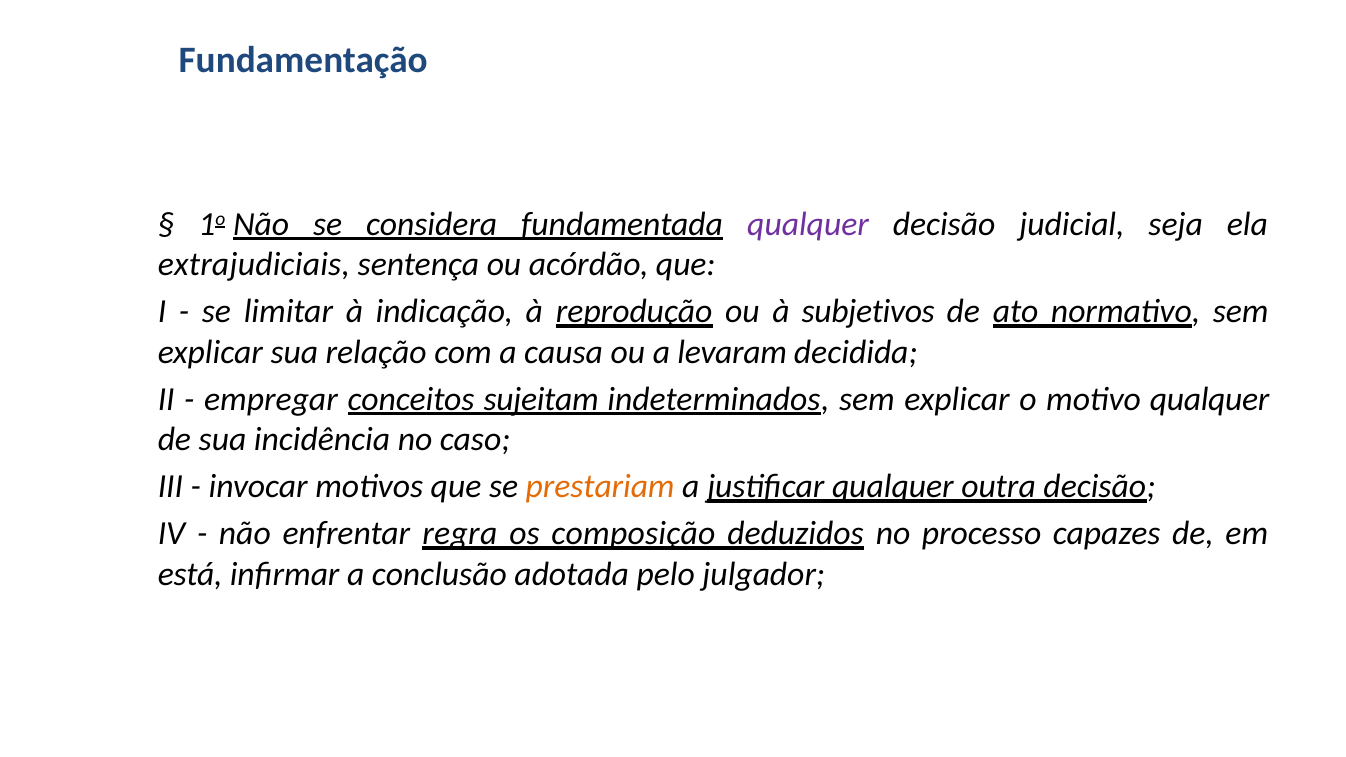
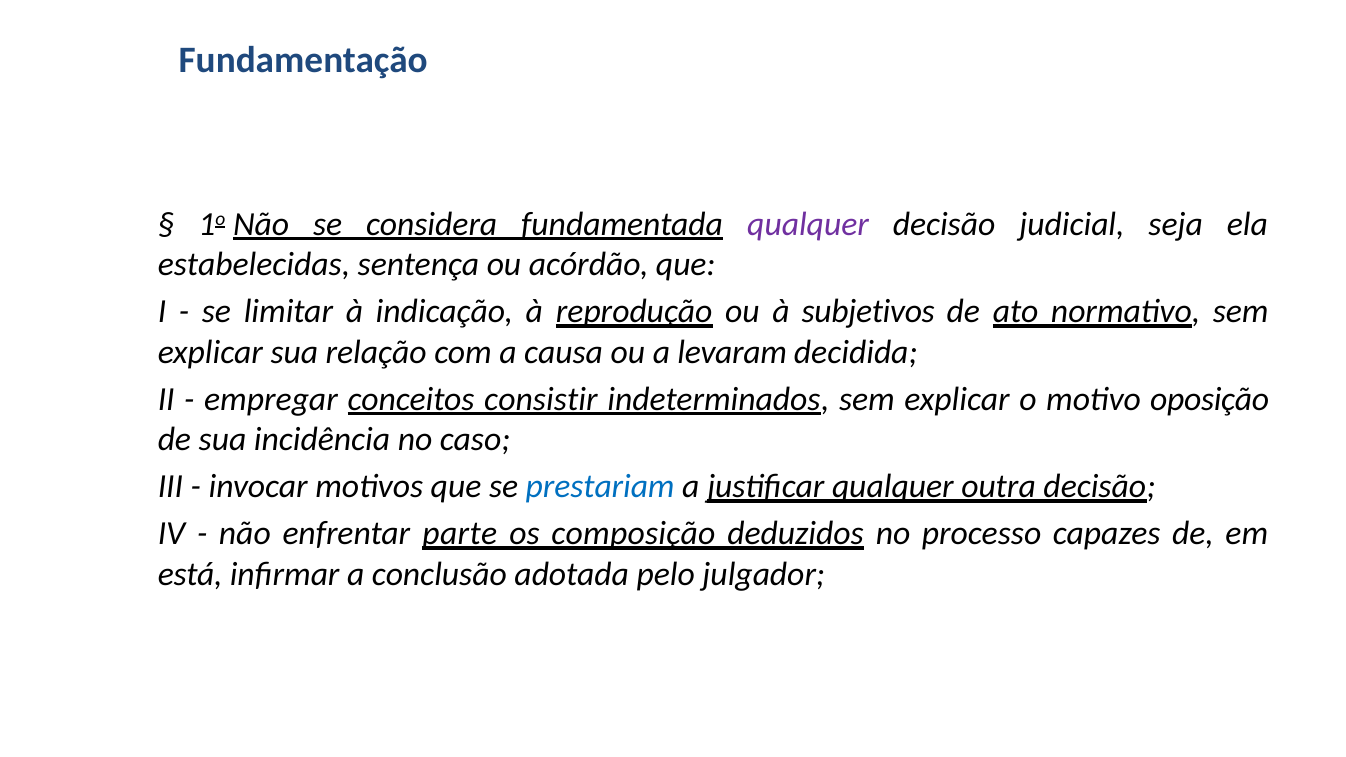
extrajudiciais: extrajudiciais -> estabelecidas
sujeitam: sujeitam -> consistir
motivo qualquer: qualquer -> oposição
prestariam colour: orange -> blue
regra: regra -> parte
